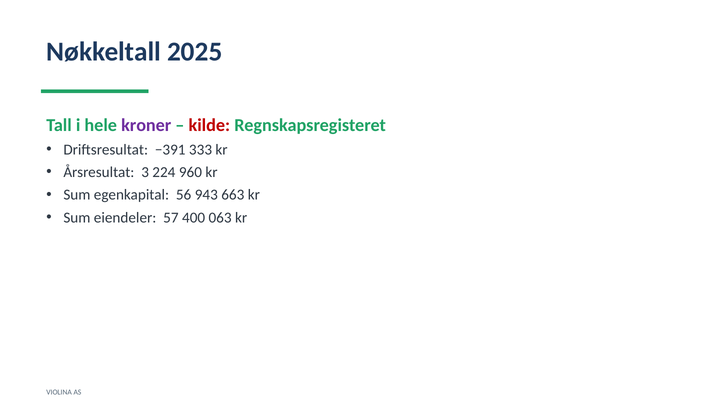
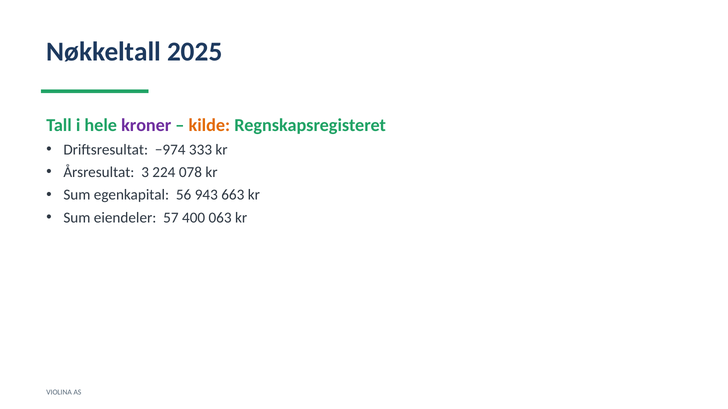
kilde colour: red -> orange
−391: −391 -> −974
960: 960 -> 078
